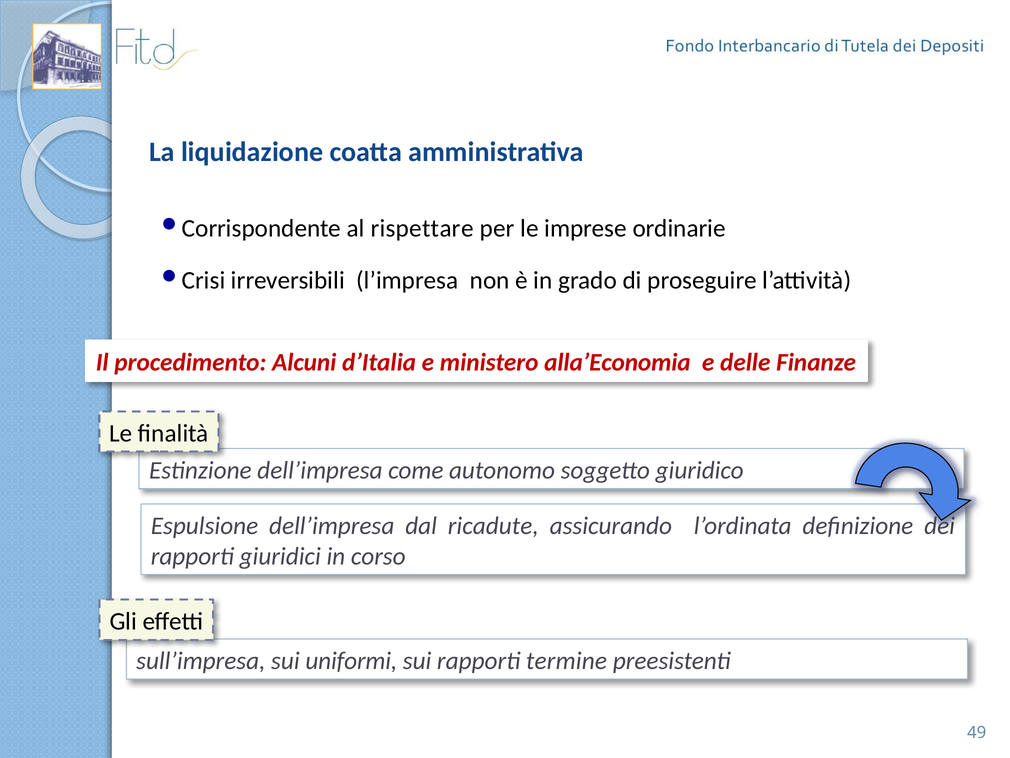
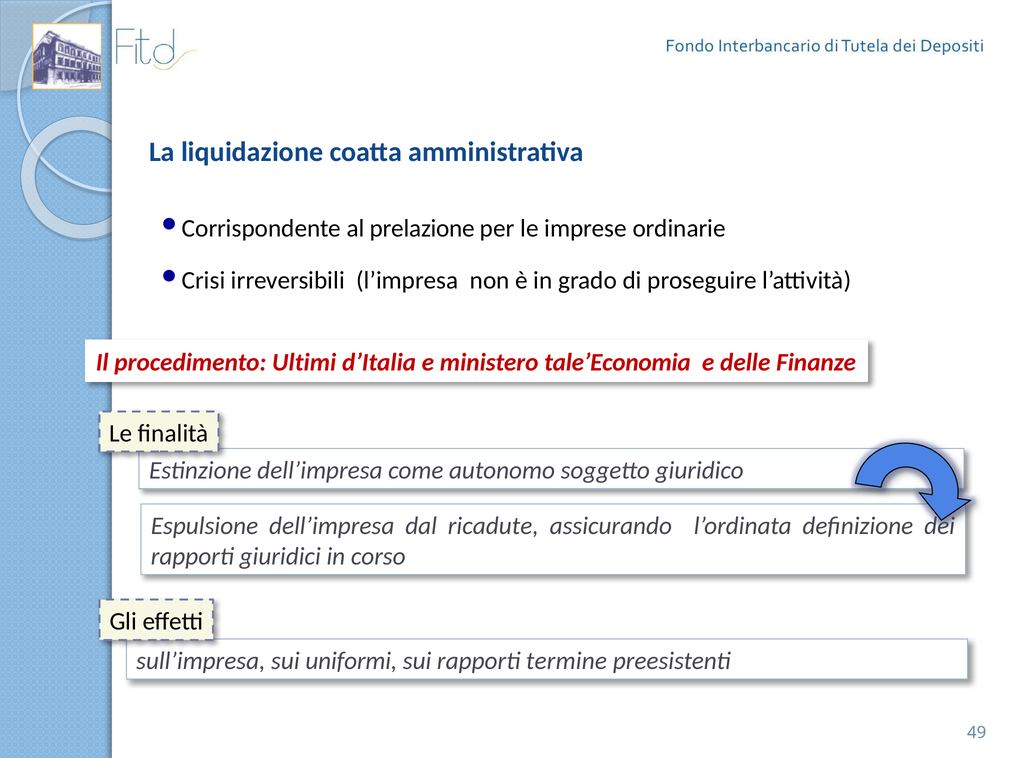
rispettare: rispettare -> prelazione
Alcuni: Alcuni -> Ultimi
alla’Economia: alla’Economia -> tale’Economia
